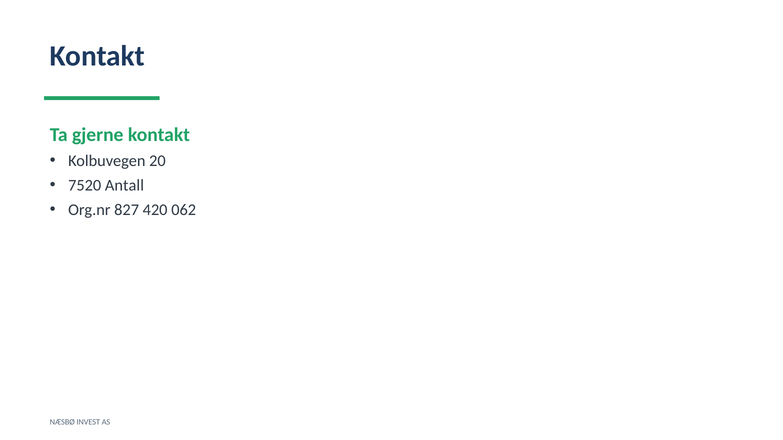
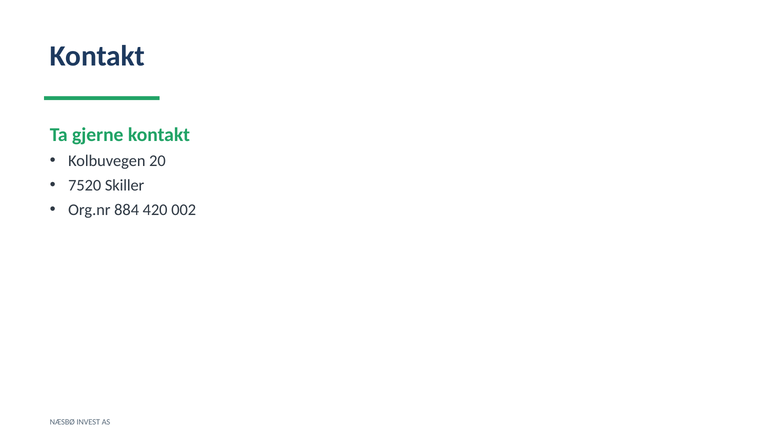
Antall: Antall -> Skiller
827: 827 -> 884
062: 062 -> 002
